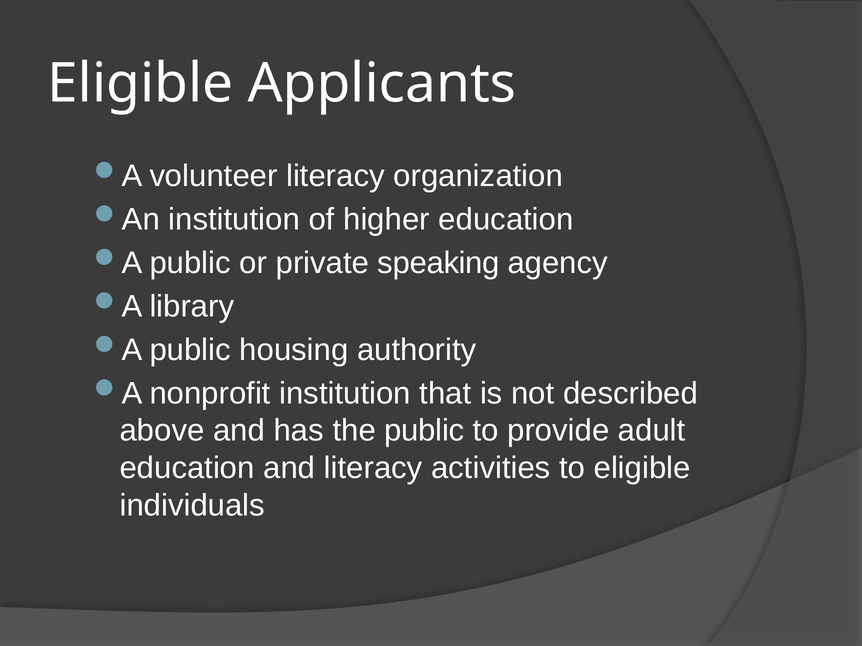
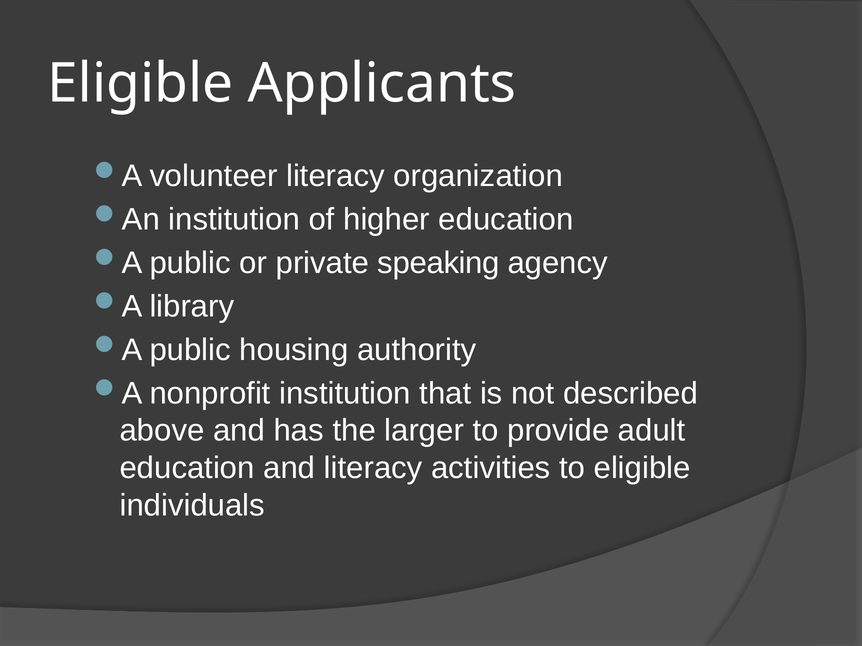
the public: public -> larger
